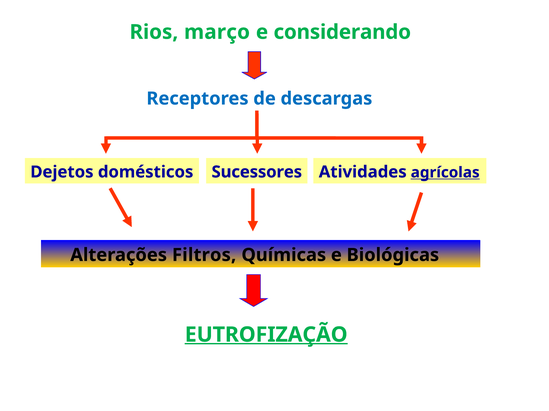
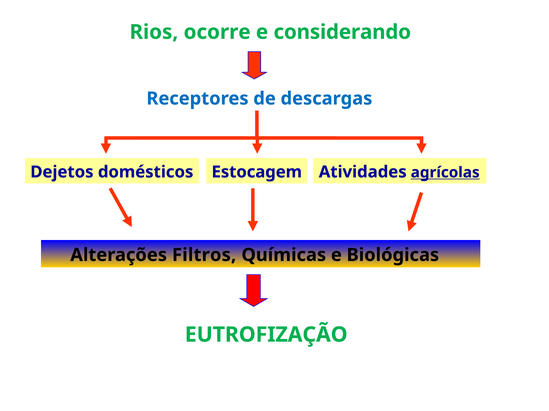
março: março -> ocorre
Sucessores: Sucessores -> Estocagem
EUTROFIZAÇÃO underline: present -> none
